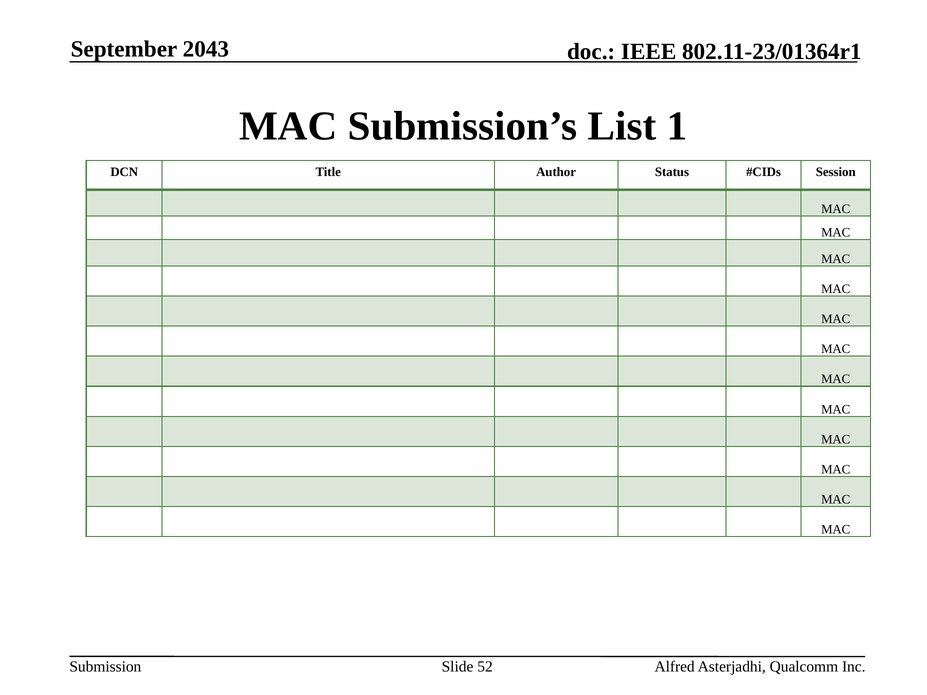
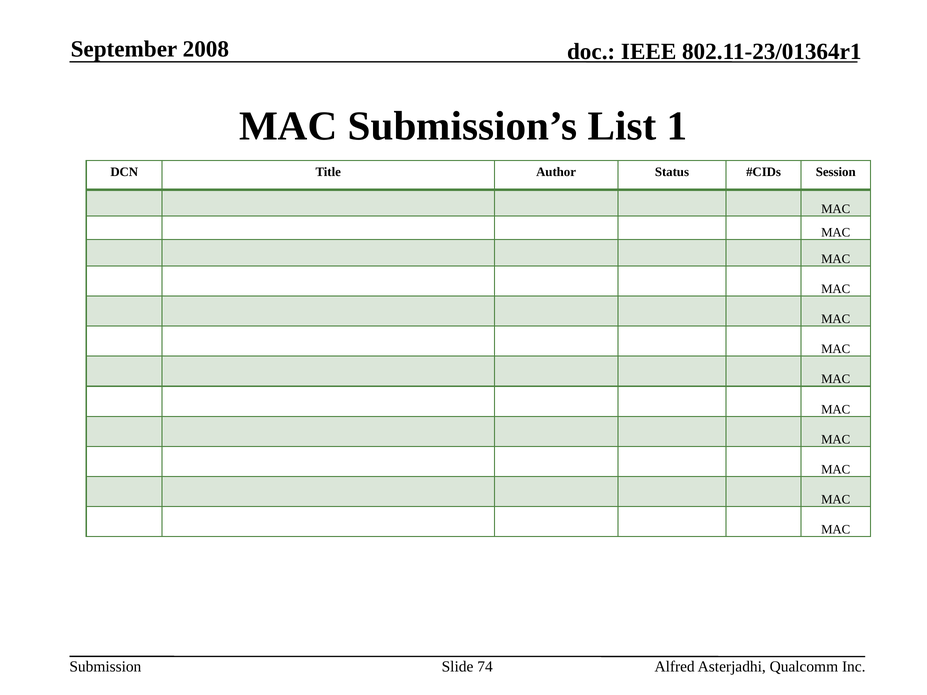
2043: 2043 -> 2008
52: 52 -> 74
